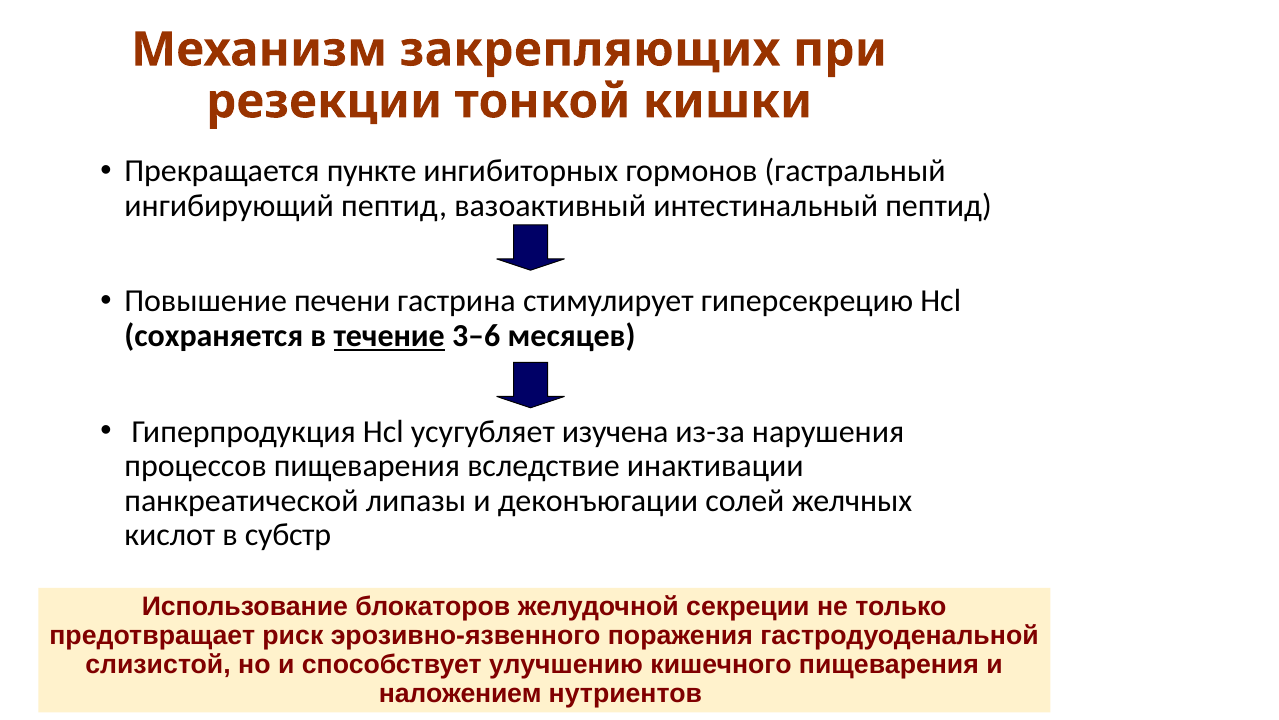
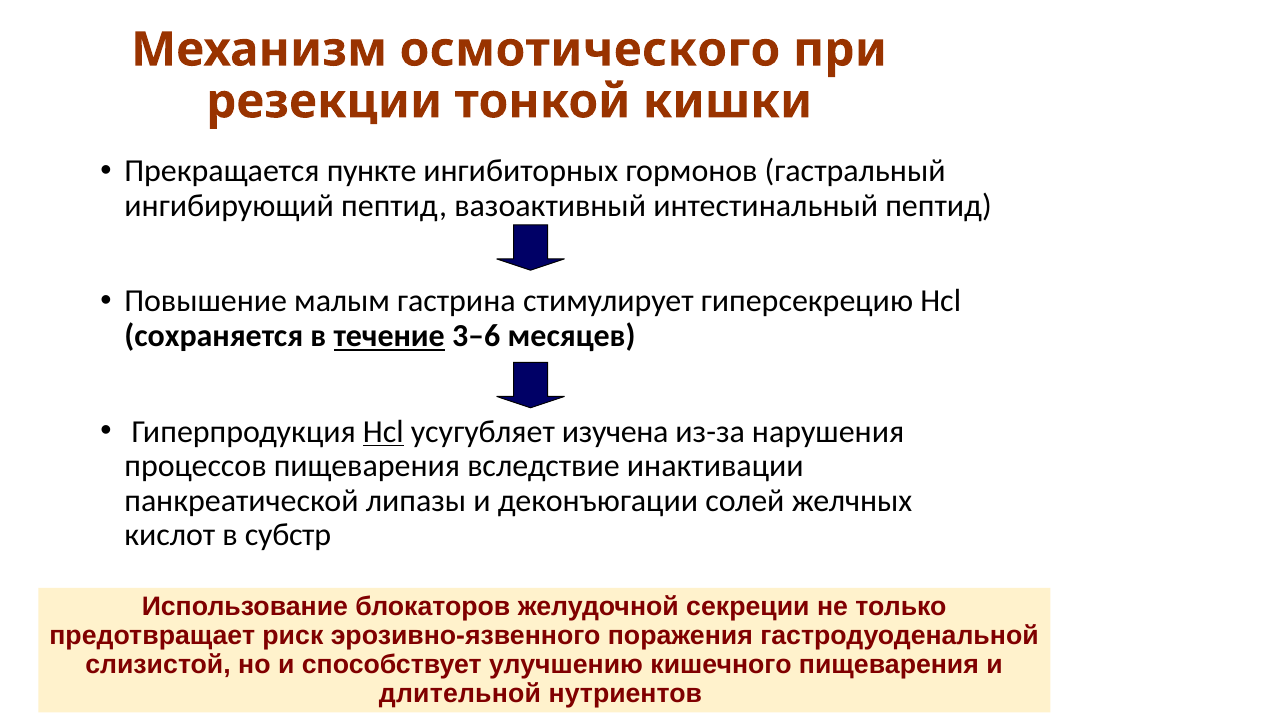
закрепляющих: закрепляющих -> осмотического
печени: печени -> малым
Hcl underline: none -> present
наложением: наложением -> длительной
